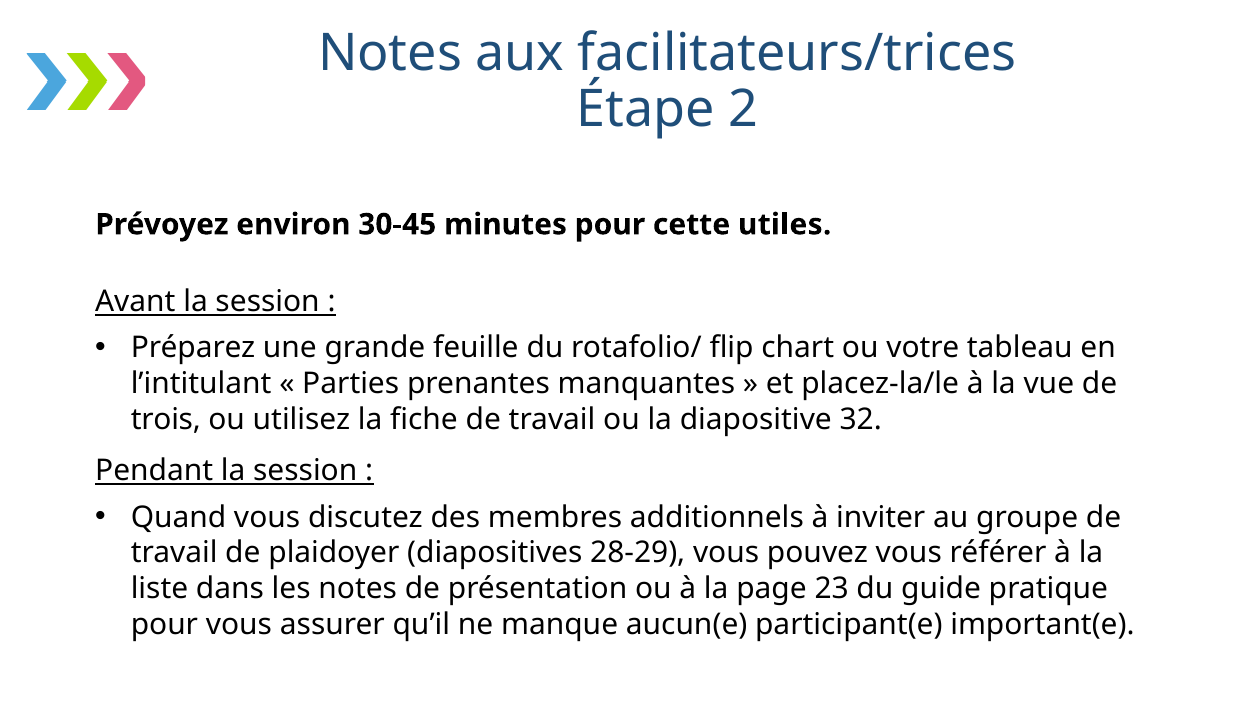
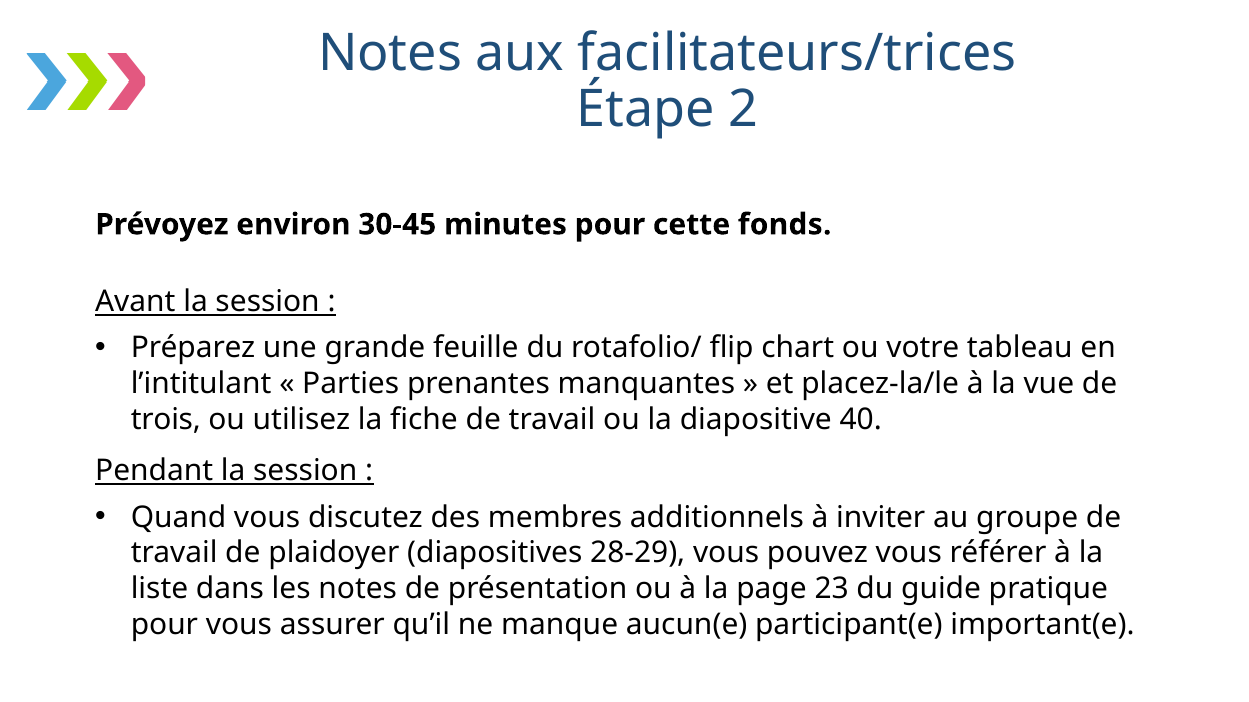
utiles: utiles -> fonds
32: 32 -> 40
